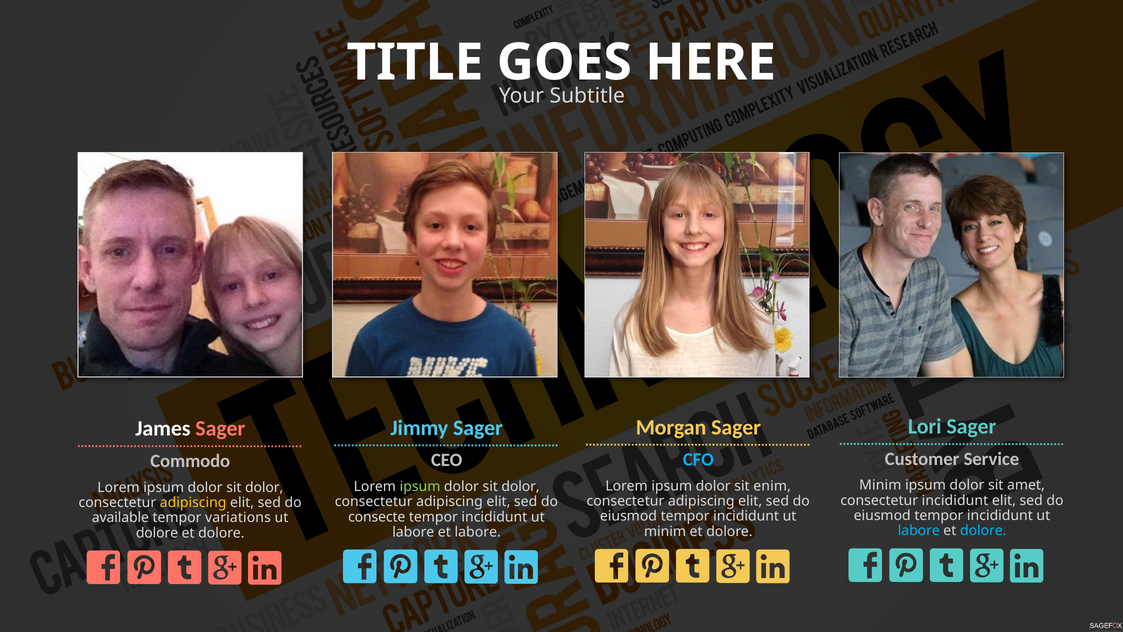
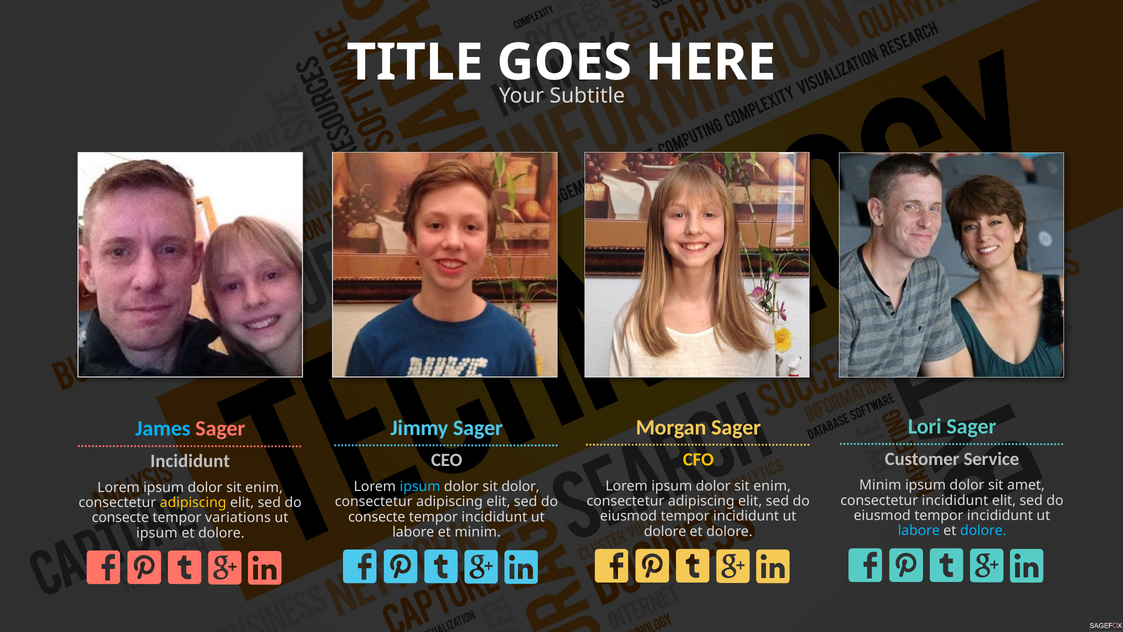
James colour: white -> light blue
CFO colour: light blue -> yellow
Commodo at (190, 461): Commodo -> Incididunt
ipsum at (420, 486) colour: light green -> light blue
dolor at (264, 487): dolor -> enim
available at (120, 518): available -> consecte
minim at (665, 531): minim -> dolore
et labore: labore -> minim
dolore at (157, 533): dolore -> ipsum
